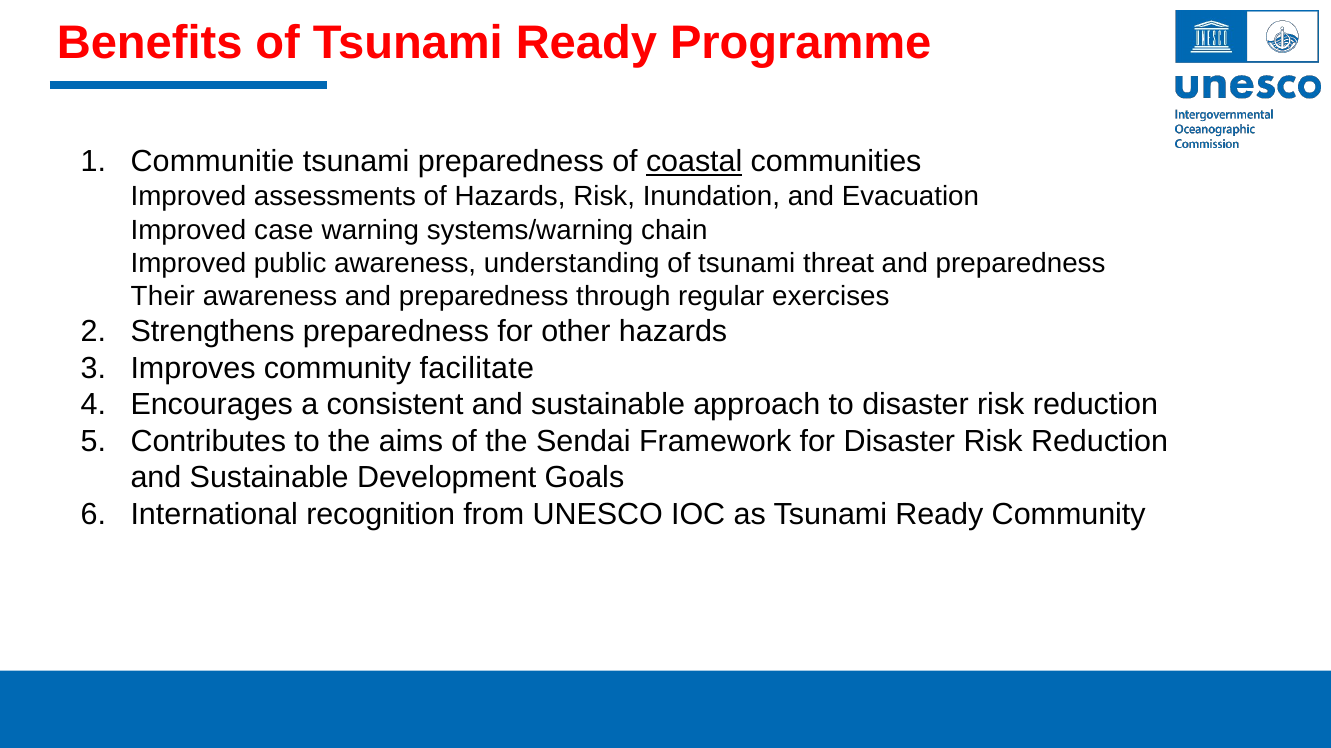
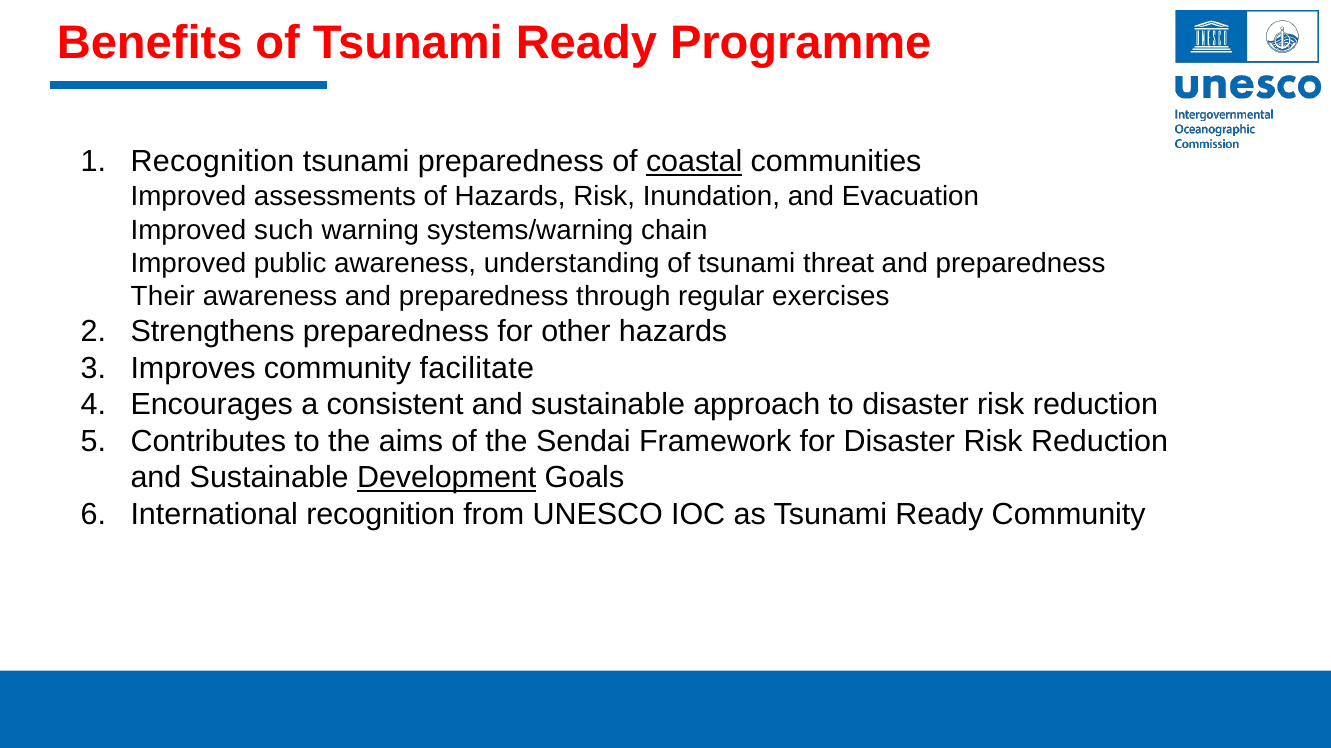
Communitie at (213, 162): Communitie -> Recognition
case: case -> such
Development underline: none -> present
